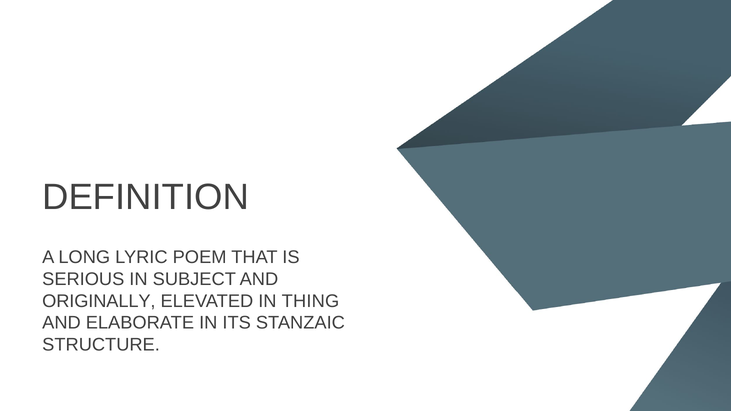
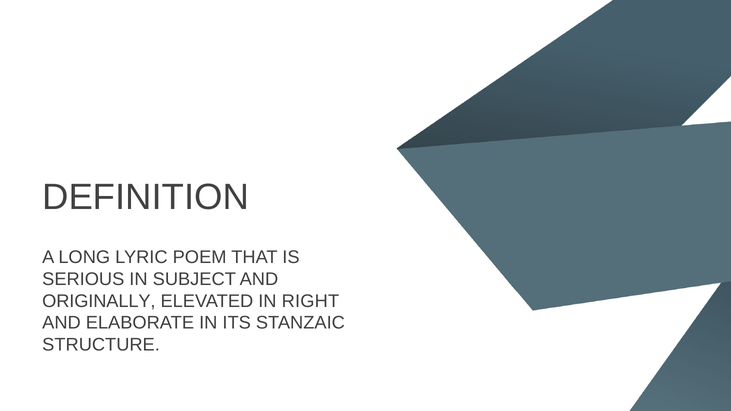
THING: THING -> RIGHT
